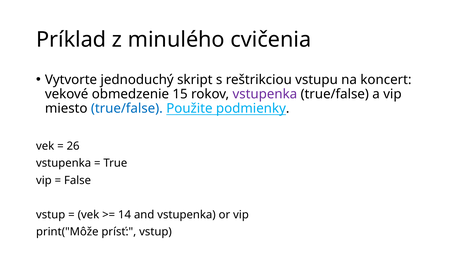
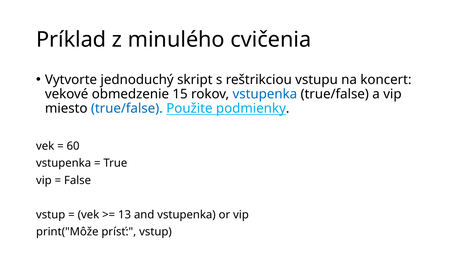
vstupenka at (265, 94) colour: purple -> blue
26: 26 -> 60
14: 14 -> 13
